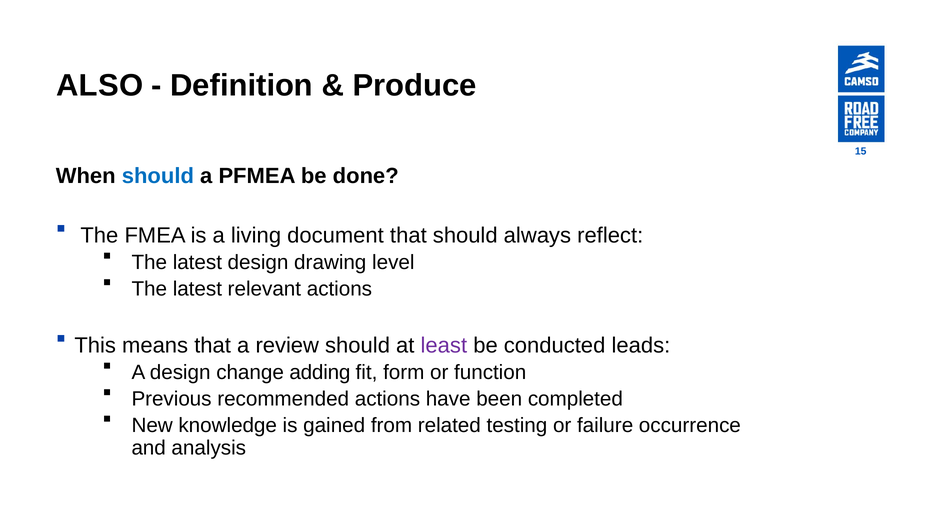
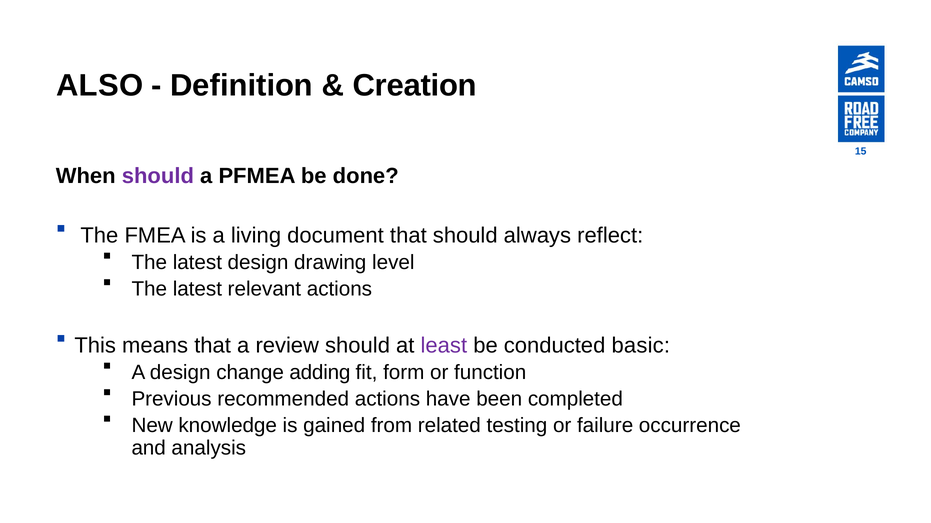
Produce: Produce -> Creation
should at (158, 176) colour: blue -> purple
leads: leads -> basic
